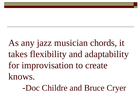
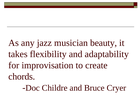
chords: chords -> beauty
knows: knows -> chords
